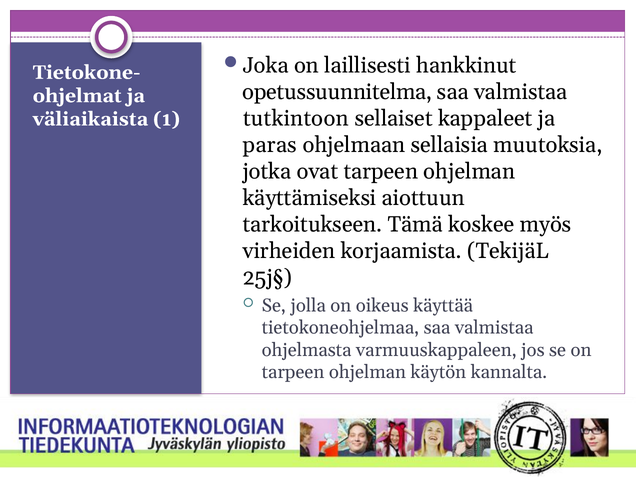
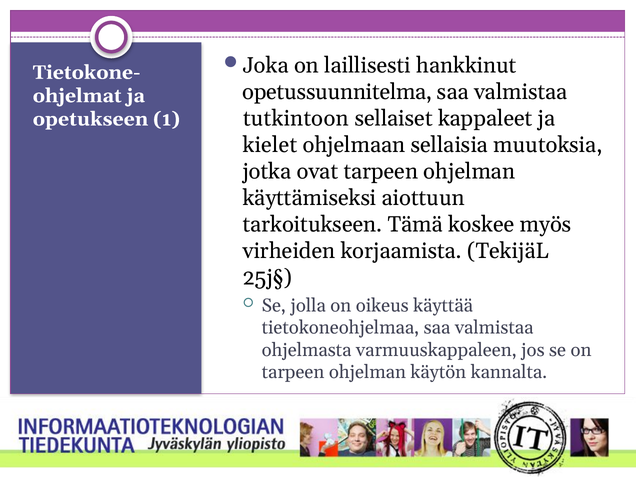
väliaikaista: väliaikaista -> opetukseen
paras: paras -> kielet
